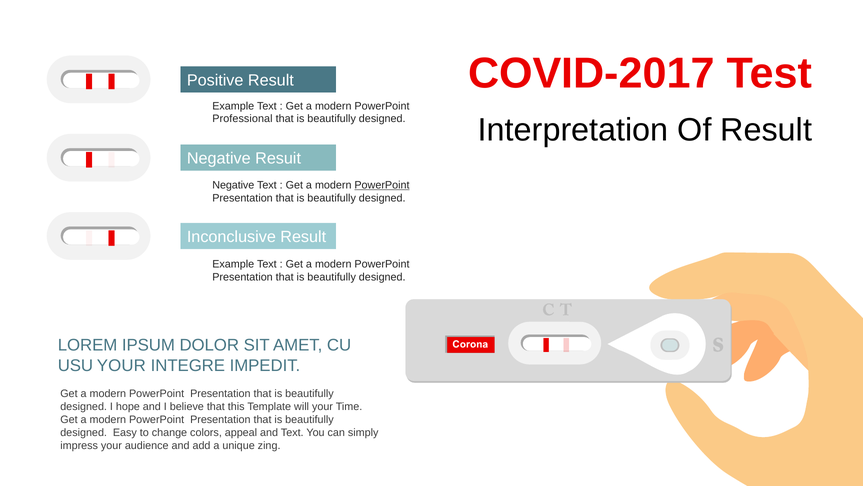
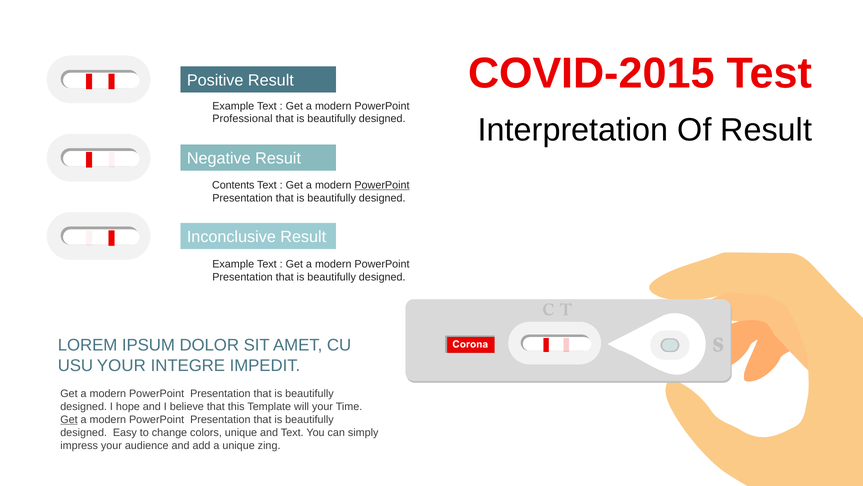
COVID-2017: COVID-2017 -> COVID-2015
Negative at (233, 185): Negative -> Contents
Get at (69, 419) underline: none -> present
colors appeal: appeal -> unique
